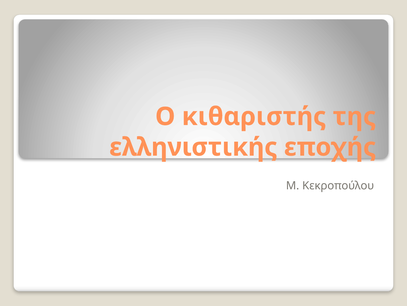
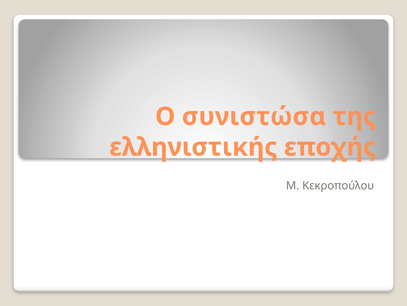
κιθαριστής: κιθαριστής -> συνιστώσα
